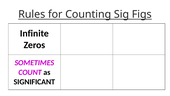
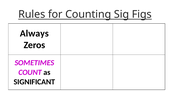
Infinite: Infinite -> Always
